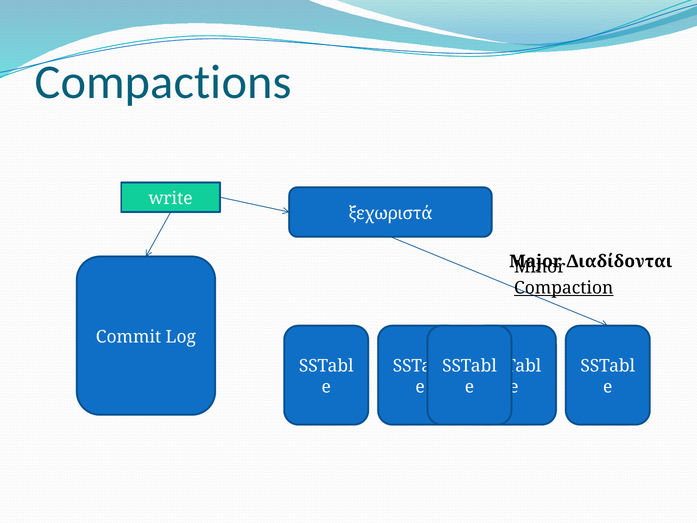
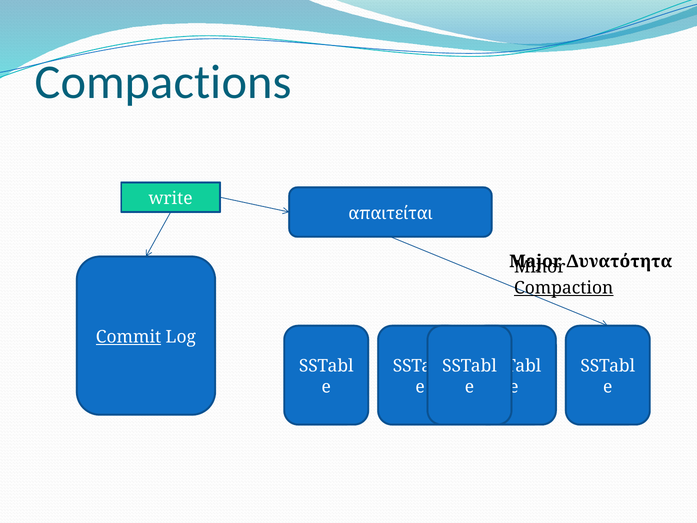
ξεχωριστά: ξεχωριστά -> απαιτείται
Διαδίδονται: Διαδίδονται -> Δυνατότητα
Commit underline: none -> present
